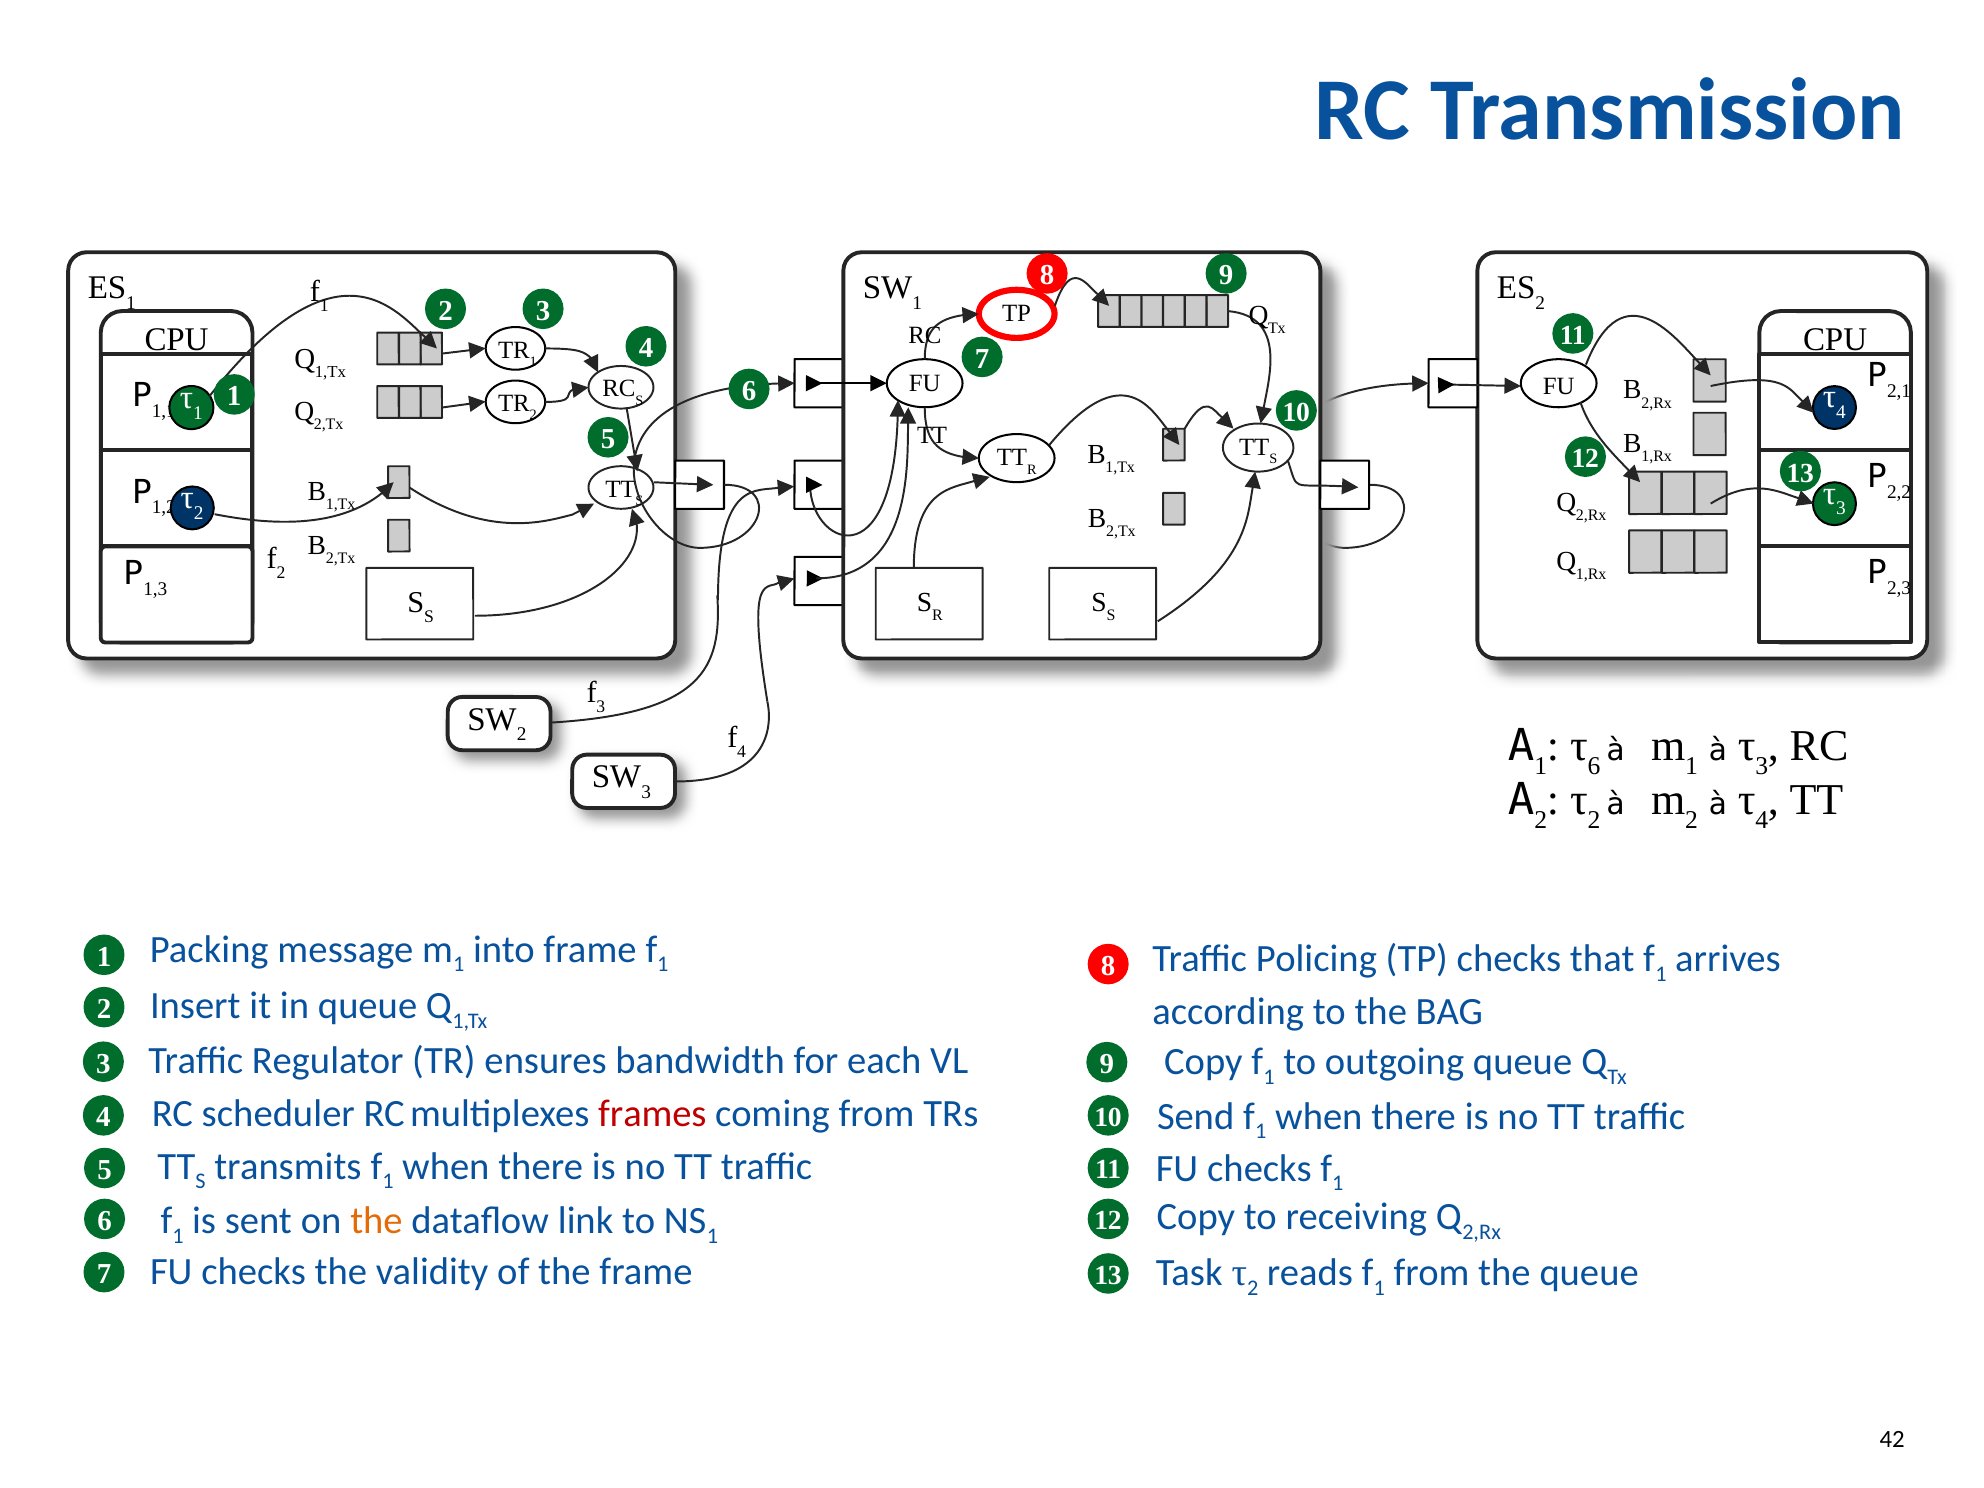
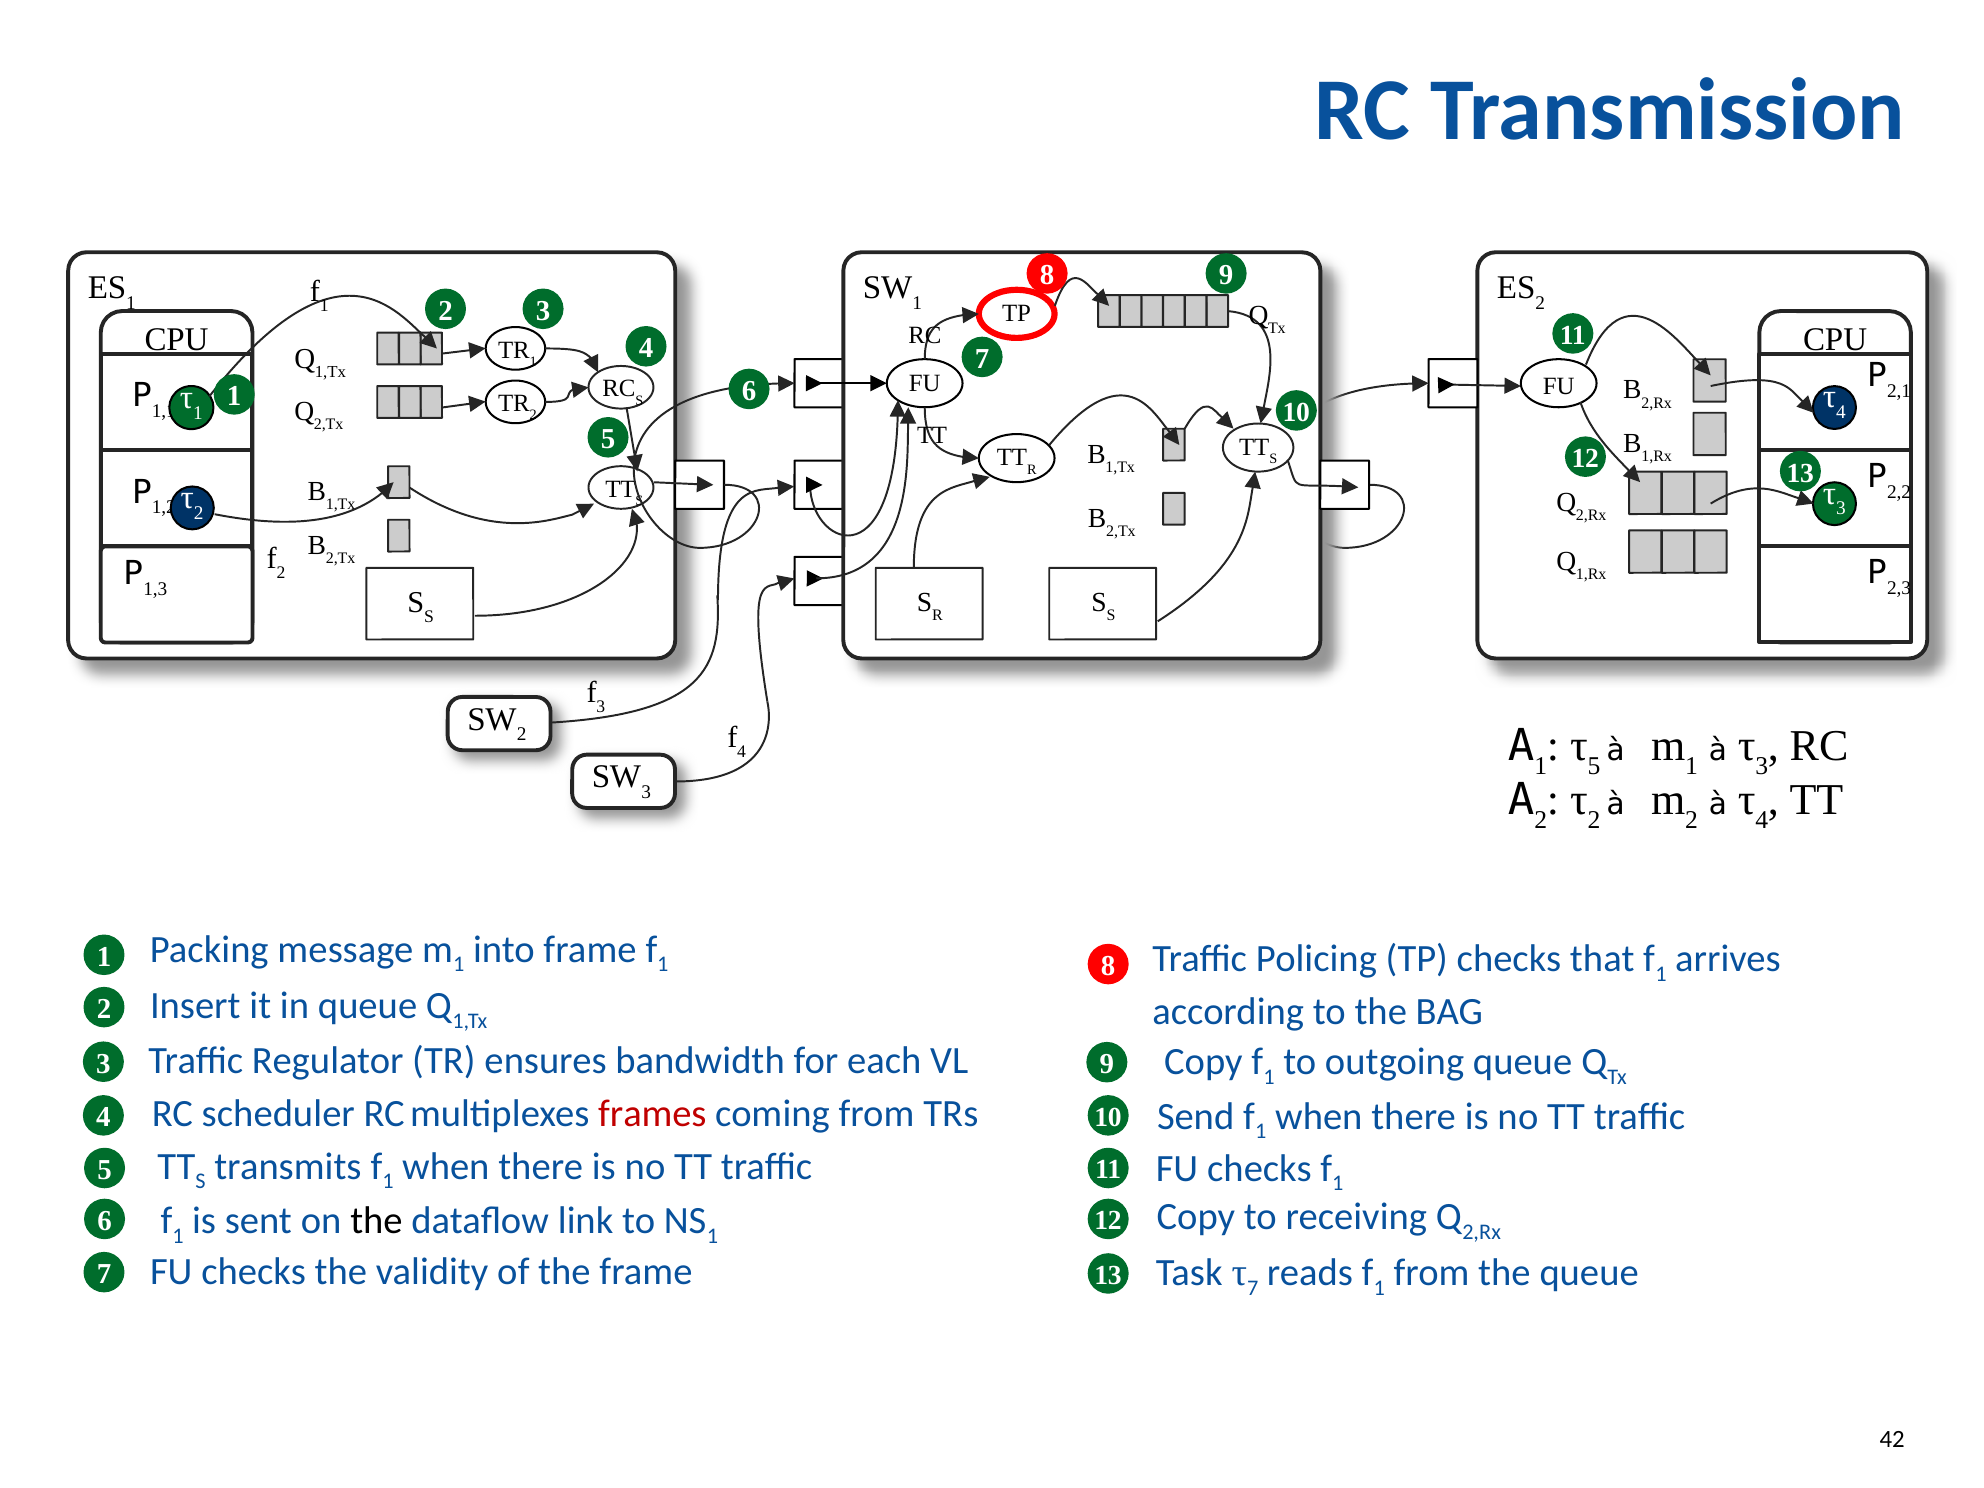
6 at (1594, 766): 6 -> 5
the at (376, 1221) colour: orange -> black
2 at (1253, 1288): 2 -> 7
